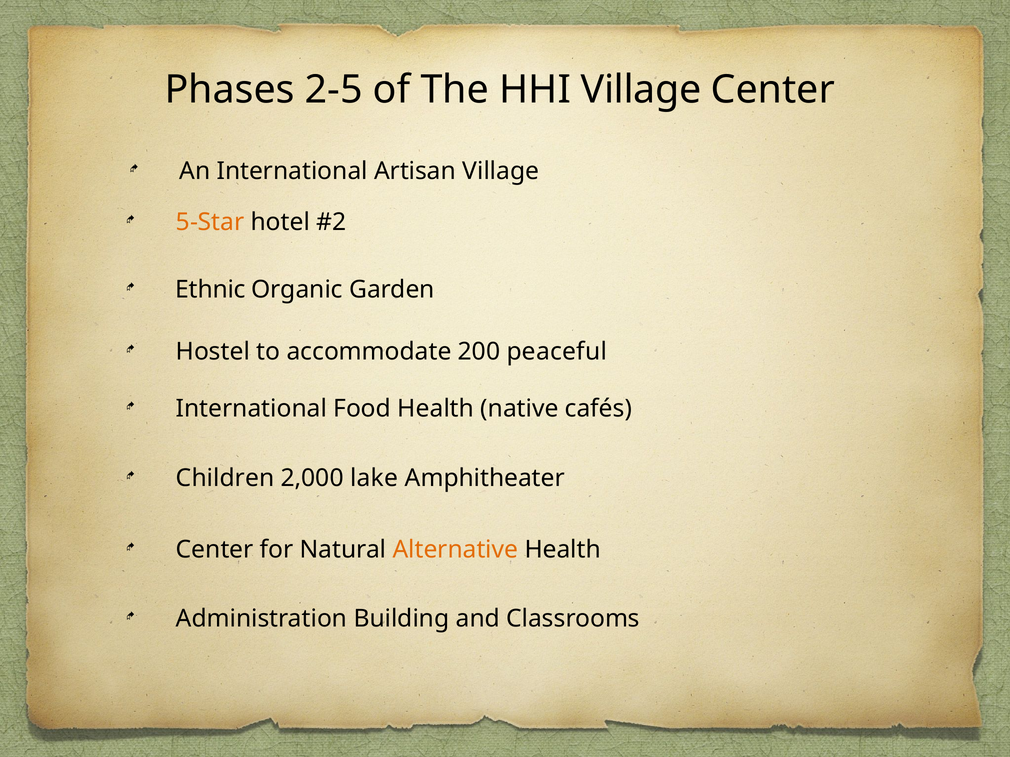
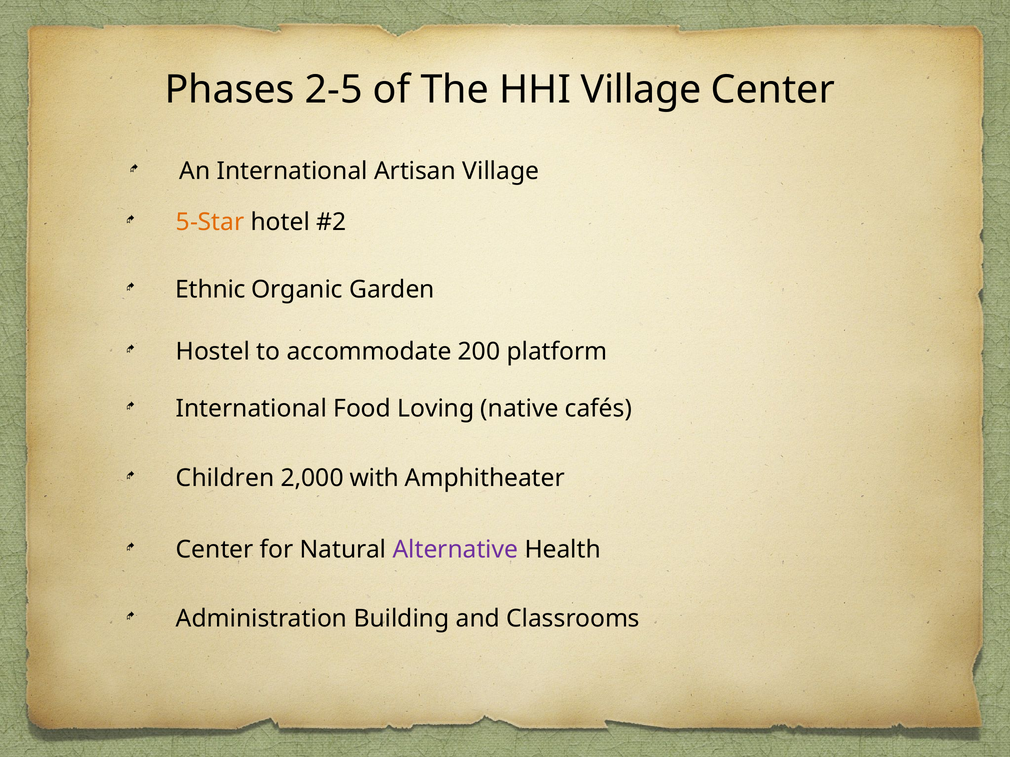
peaceful: peaceful -> platform
Food Health: Health -> Loving
lake: lake -> with
Alternative colour: orange -> purple
